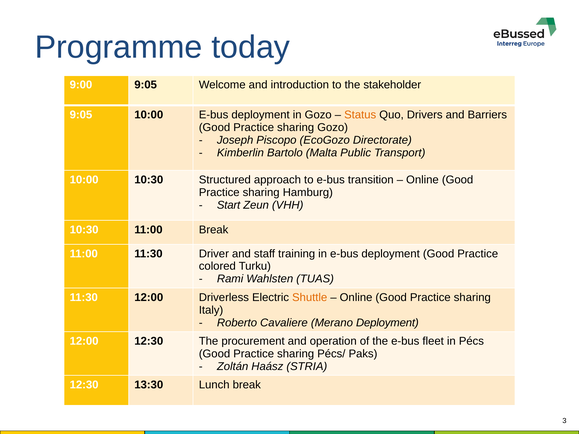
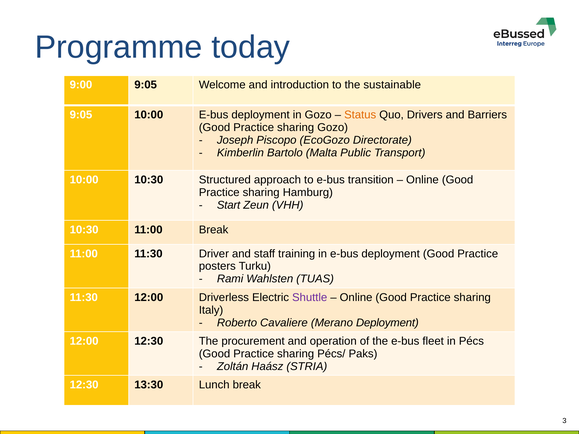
stakeholder: stakeholder -> sustainable
colored: colored -> posters
Shuttle colour: orange -> purple
